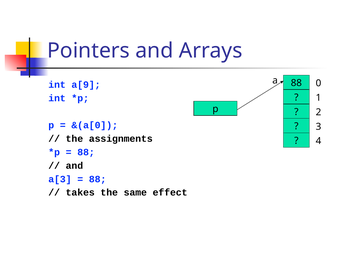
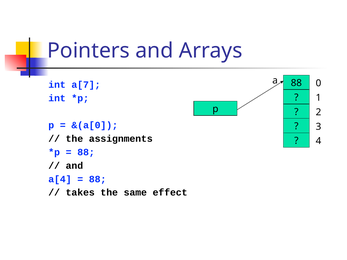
a[9: a[9 -> a[7
a[3: a[3 -> a[4
